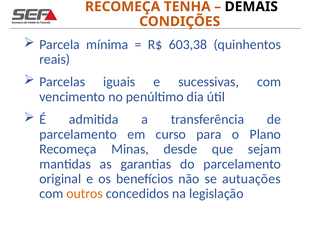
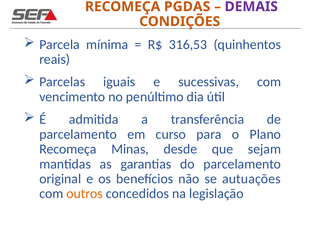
TENHA: TENHA -> PGDAS
DEMAIS colour: black -> purple
603,38: 603,38 -> 316,53
